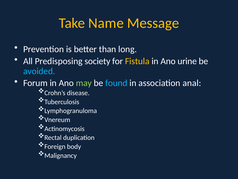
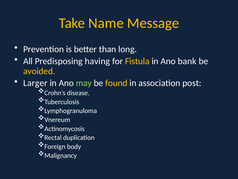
society: society -> having
urine: urine -> bank
avoided colour: light blue -> yellow
Forum: Forum -> Larger
found colour: light blue -> yellow
anal: anal -> post
